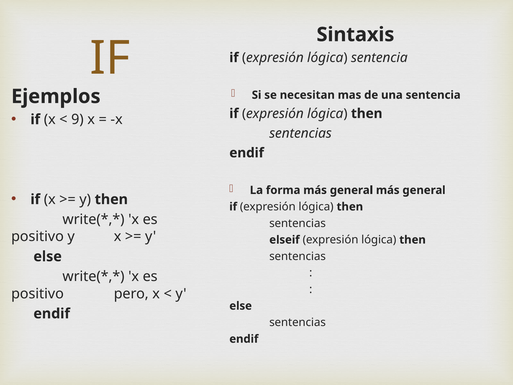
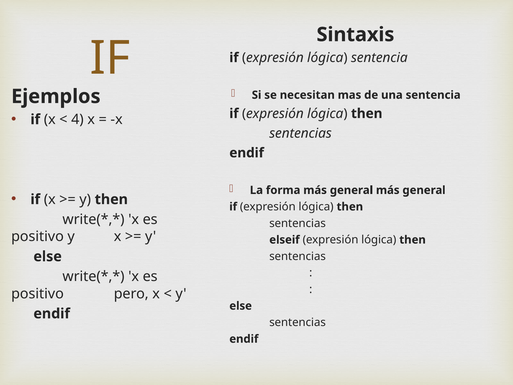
9: 9 -> 4
